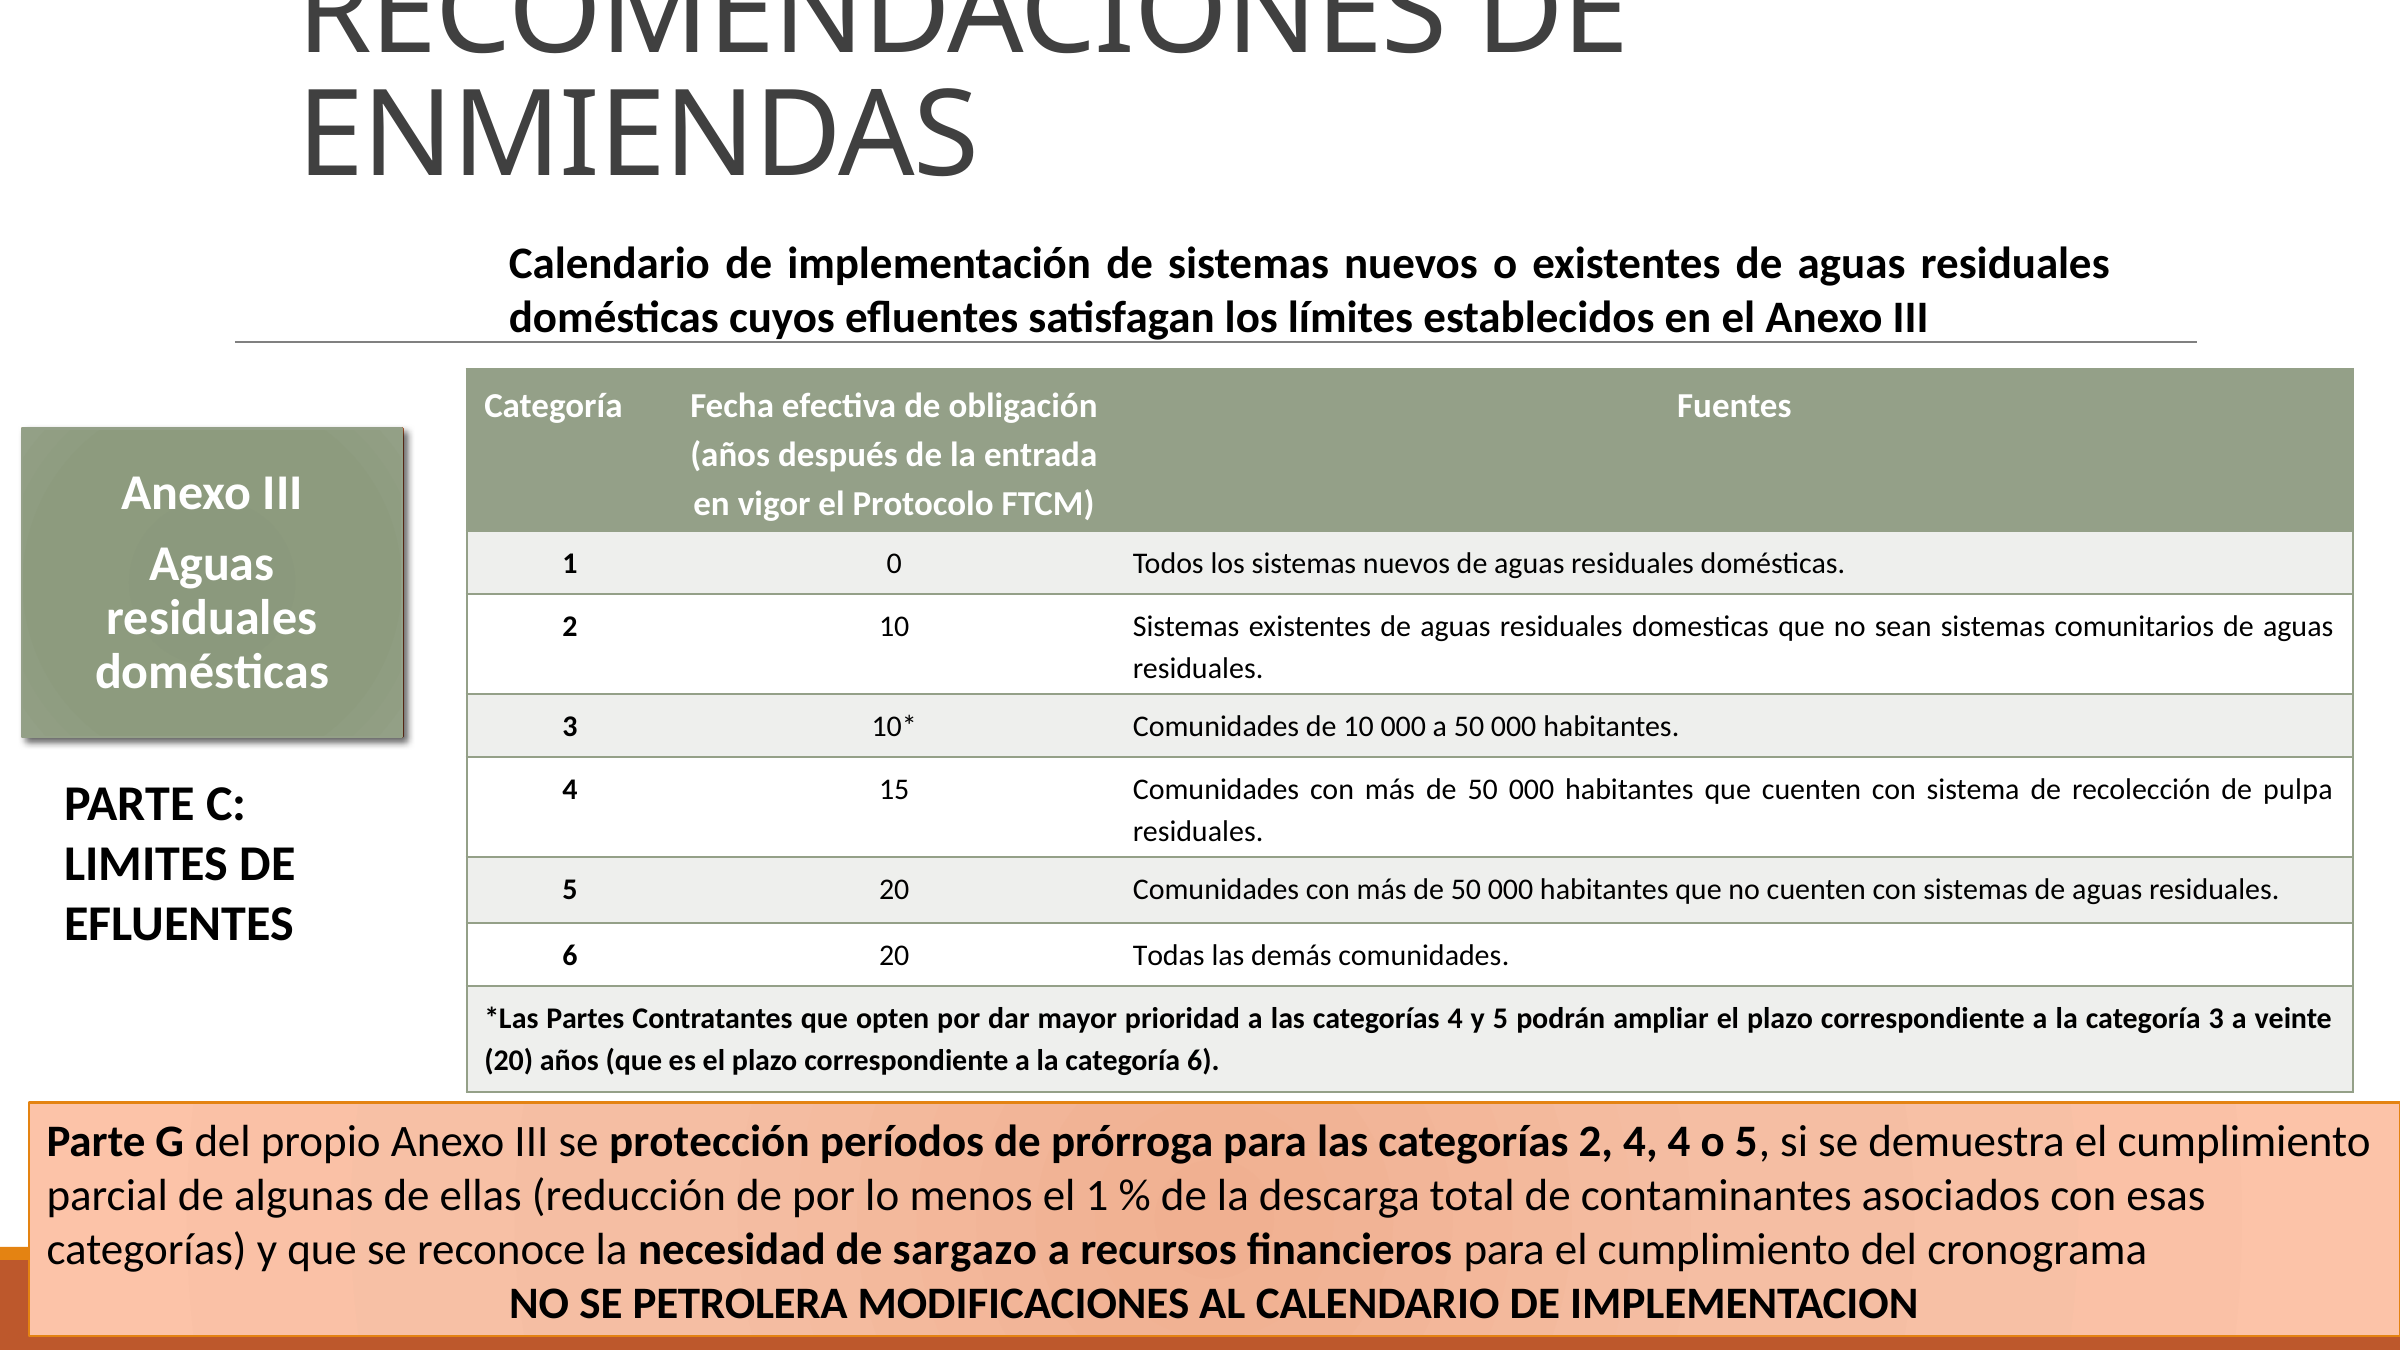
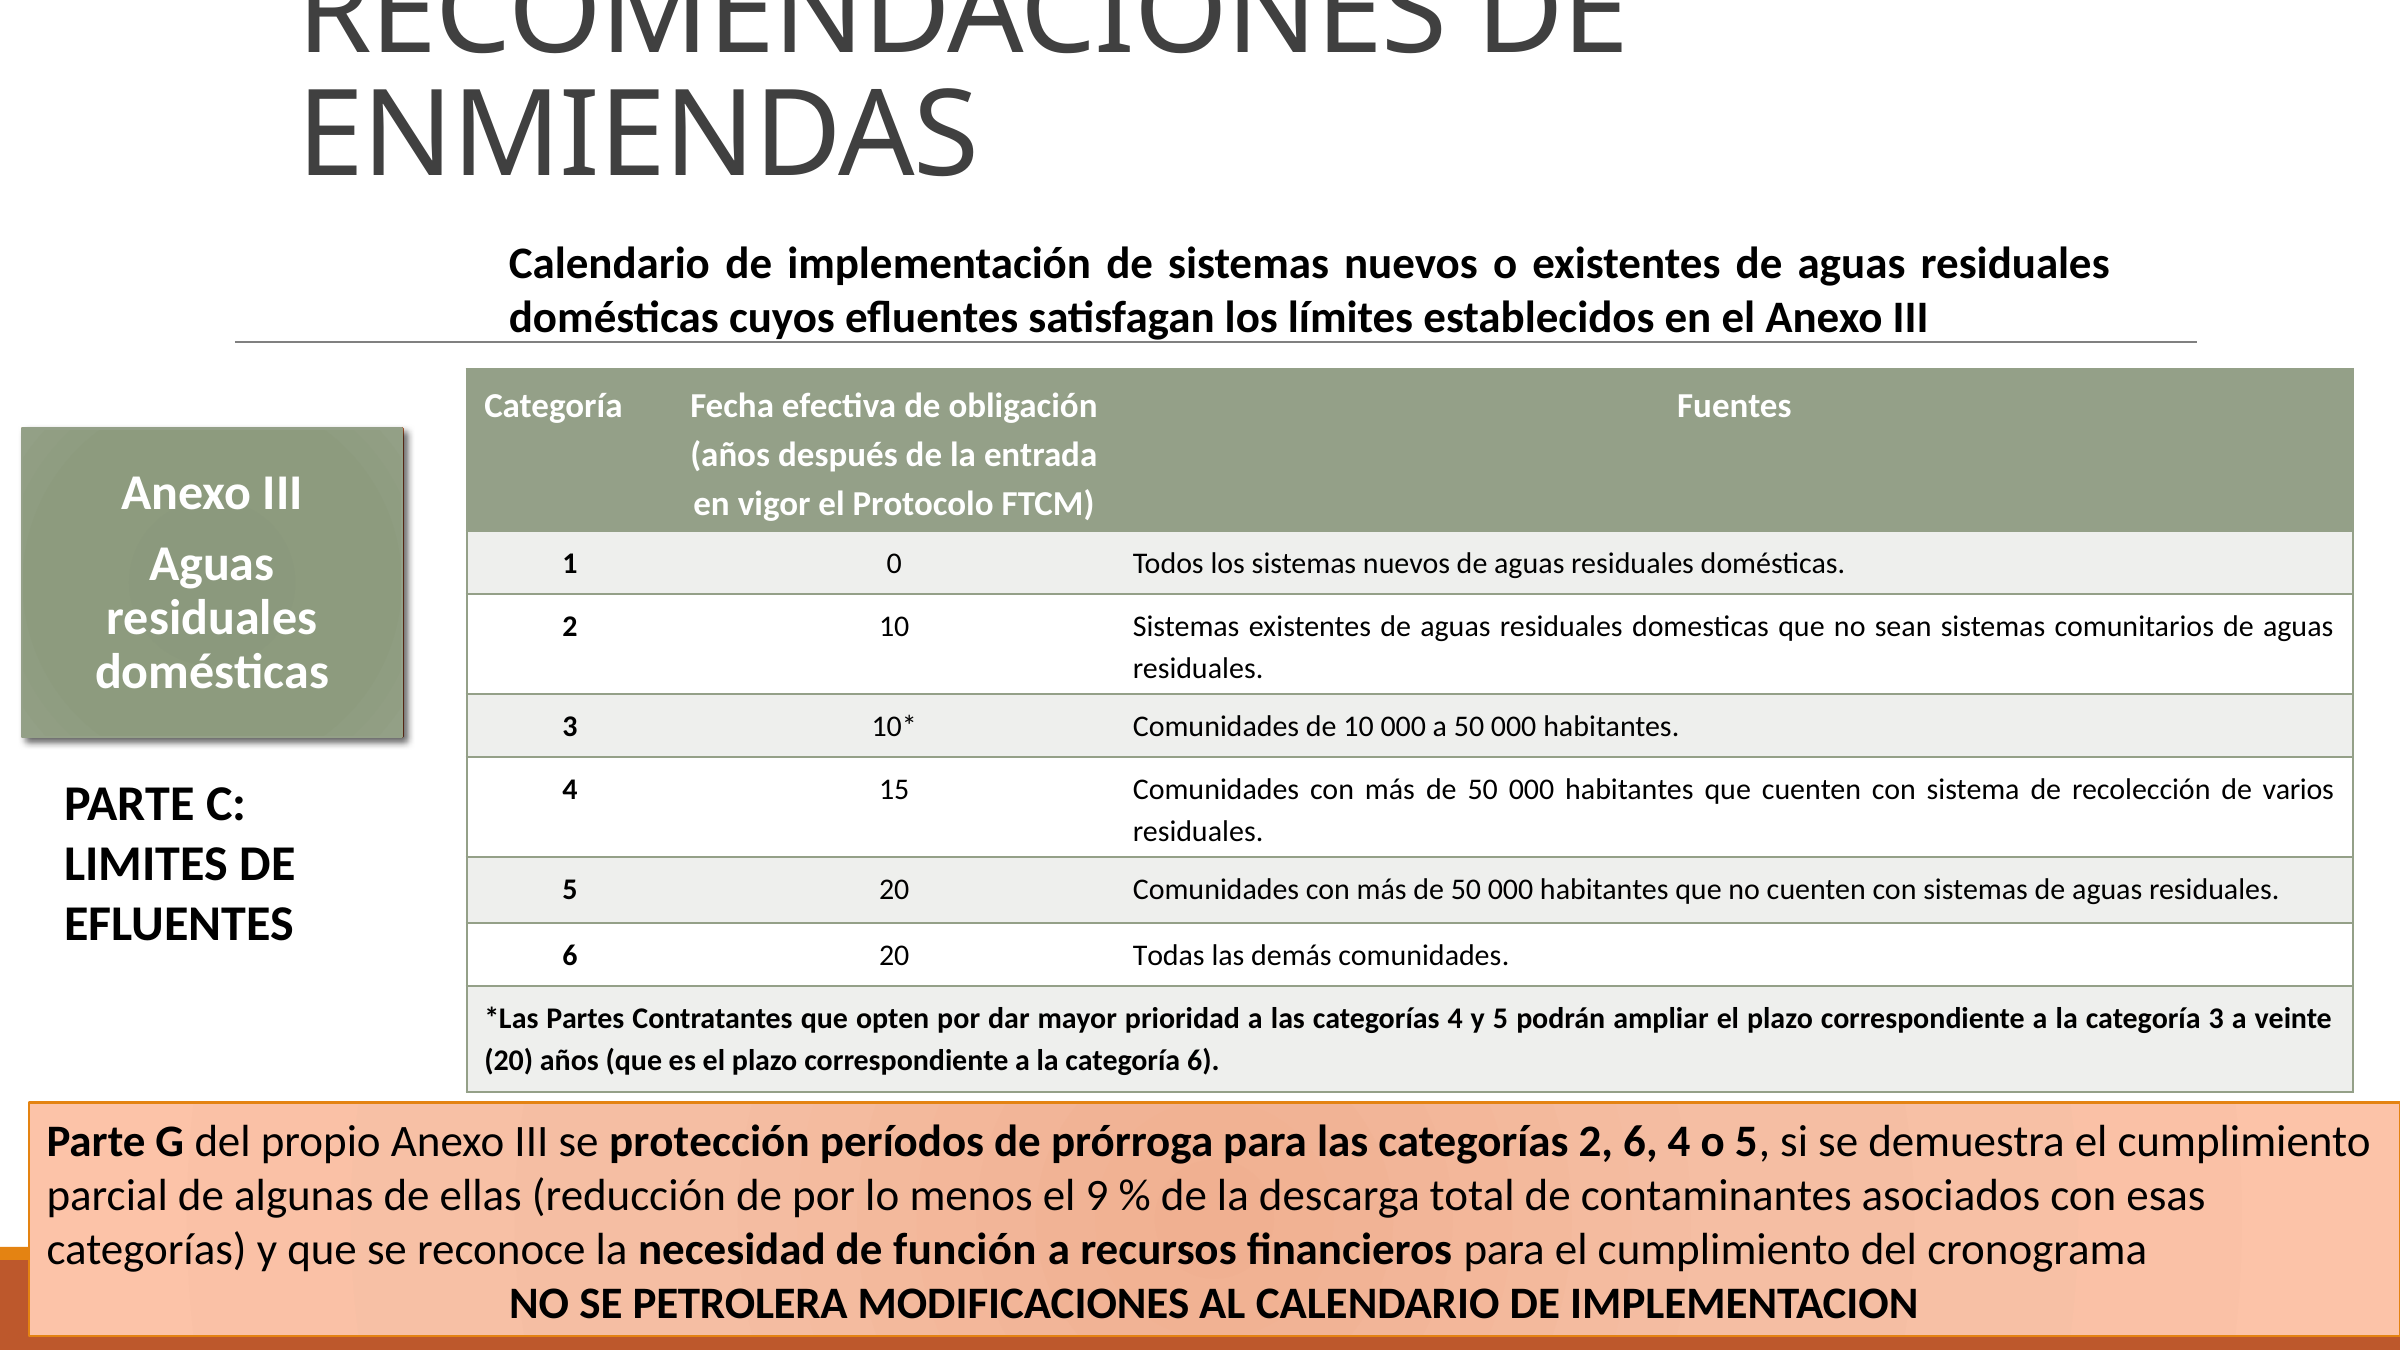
pulpa: pulpa -> varios
2 4: 4 -> 6
el 1: 1 -> 9
sargazo: sargazo -> función
